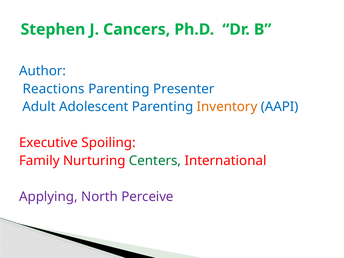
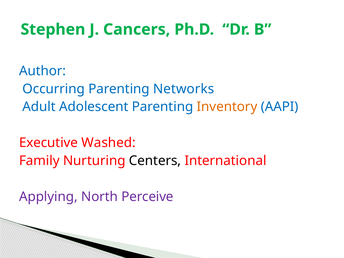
Reactions: Reactions -> Occurring
Presenter: Presenter -> Networks
Spoiling: Spoiling -> Washed
Centers colour: green -> black
